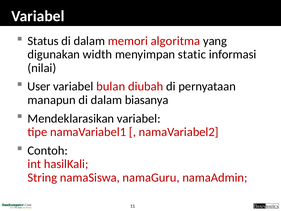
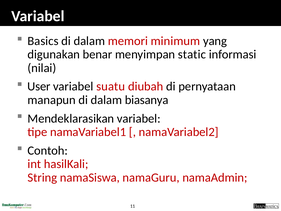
Status: Status -> Basics
algoritma: algoritma -> minimum
width: width -> benar
bulan: bulan -> suatu
